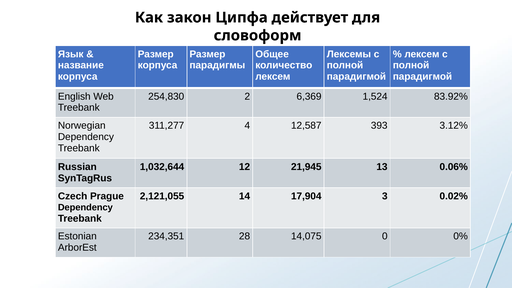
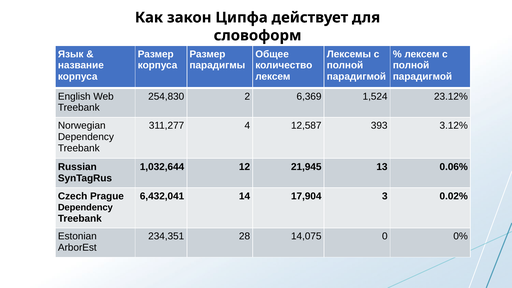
83.92%: 83.92% -> 23.12%
2,121,055: 2,121,055 -> 6,432,041
